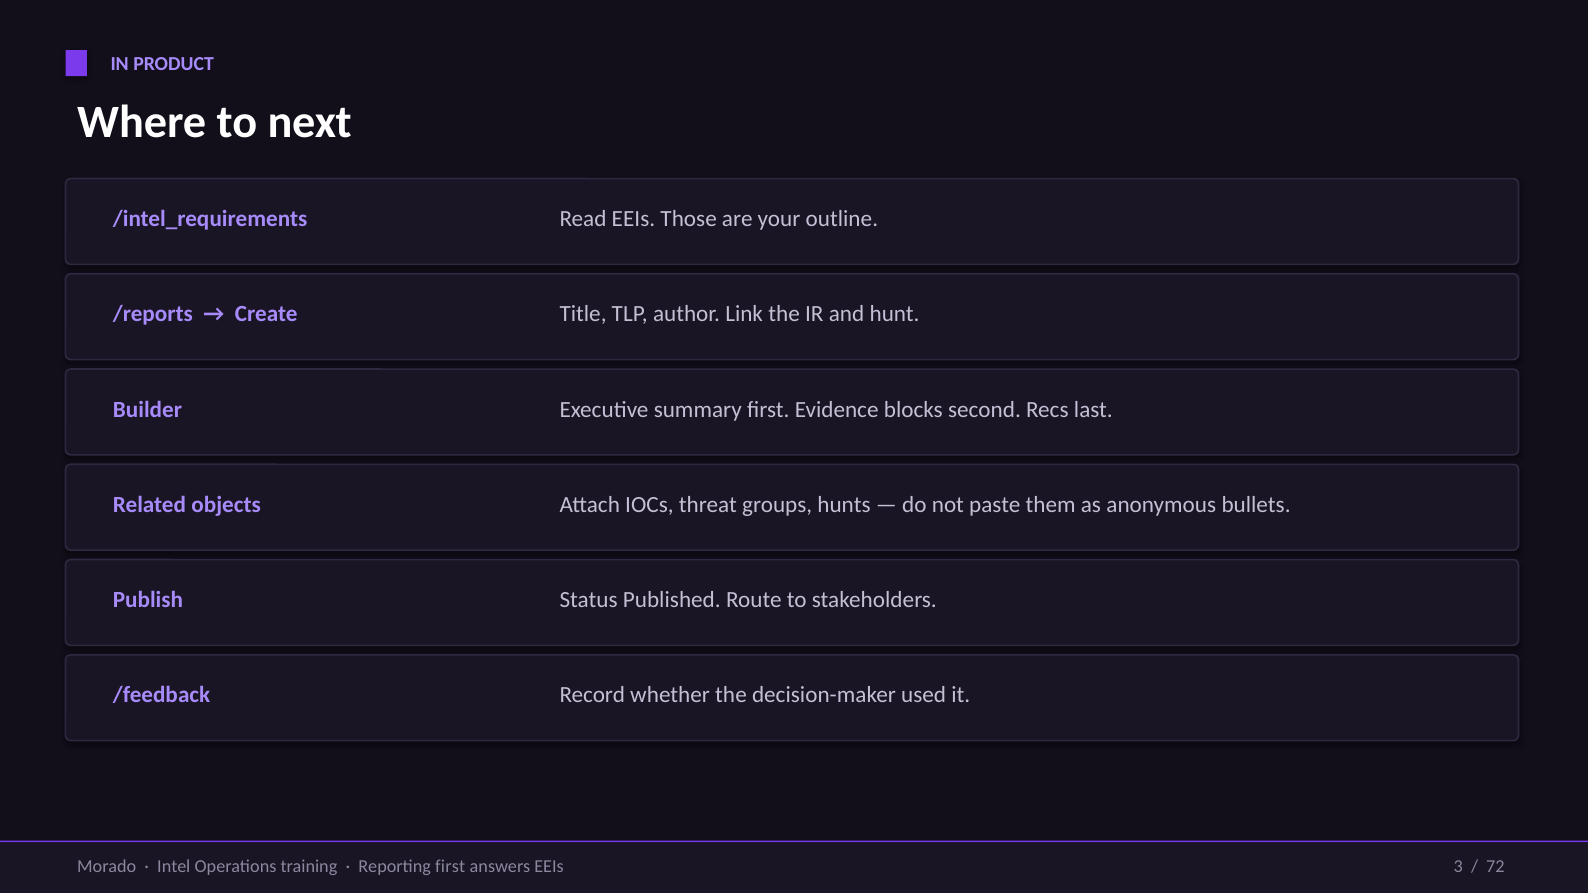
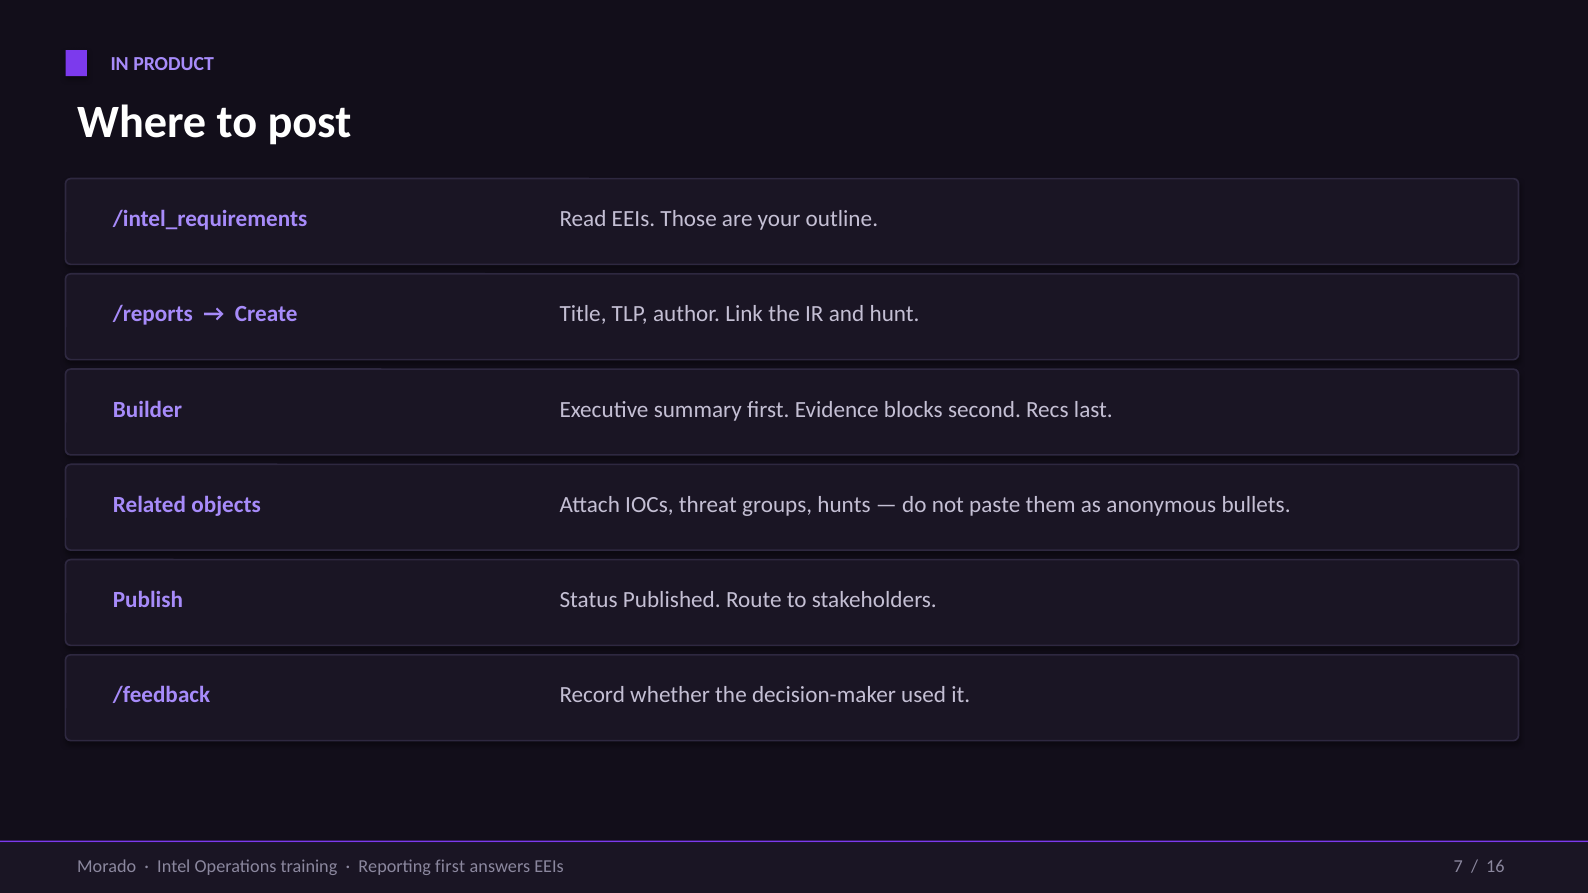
next: next -> post
3: 3 -> 7
72: 72 -> 16
